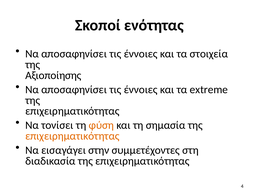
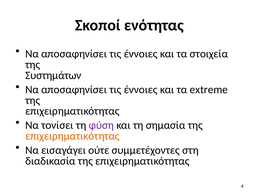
Αξιοποίησης: Αξιοποίησης -> Συστημάτων
φύση colour: orange -> purple
στην: στην -> ούτε
